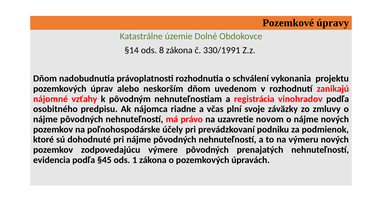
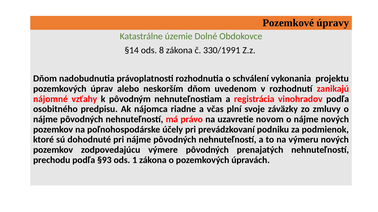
evidencia: evidencia -> prechodu
§45: §45 -> §93
